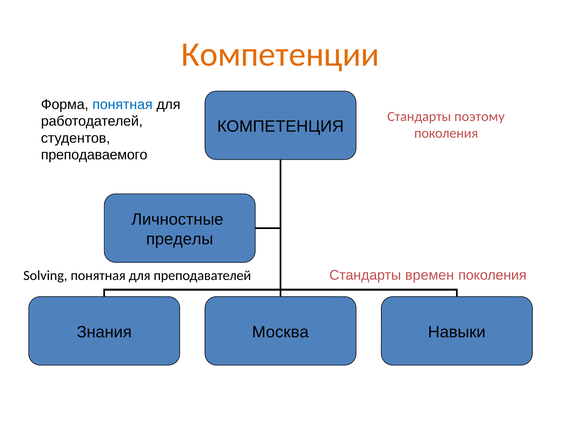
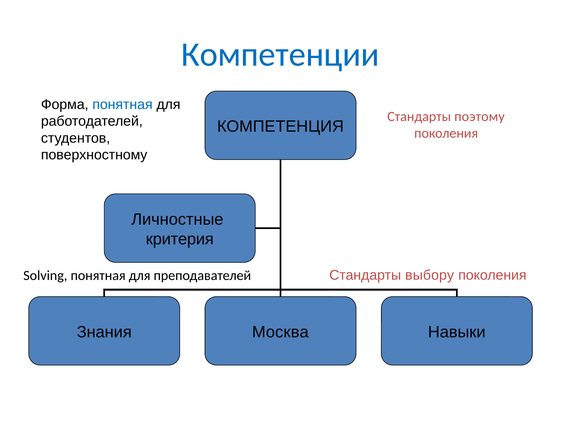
Компетенции colour: orange -> blue
преподаваемого: преподаваемого -> поверхностному
пределы: пределы -> критерия
времен: времен -> выбору
